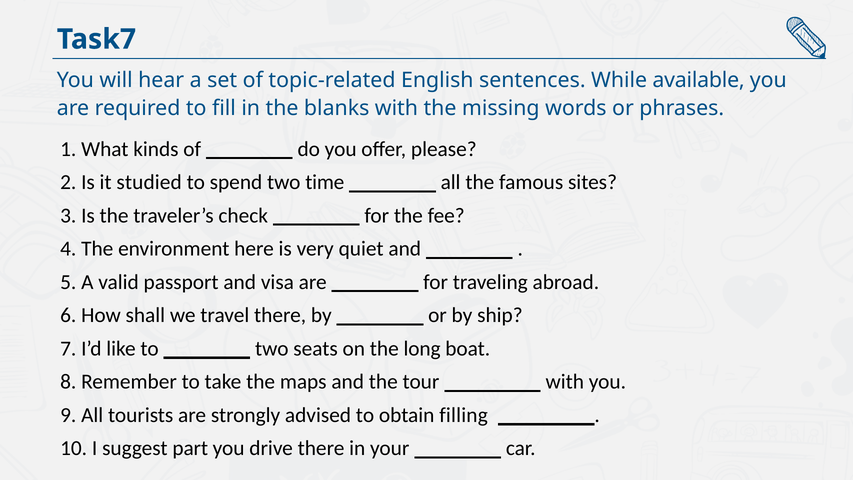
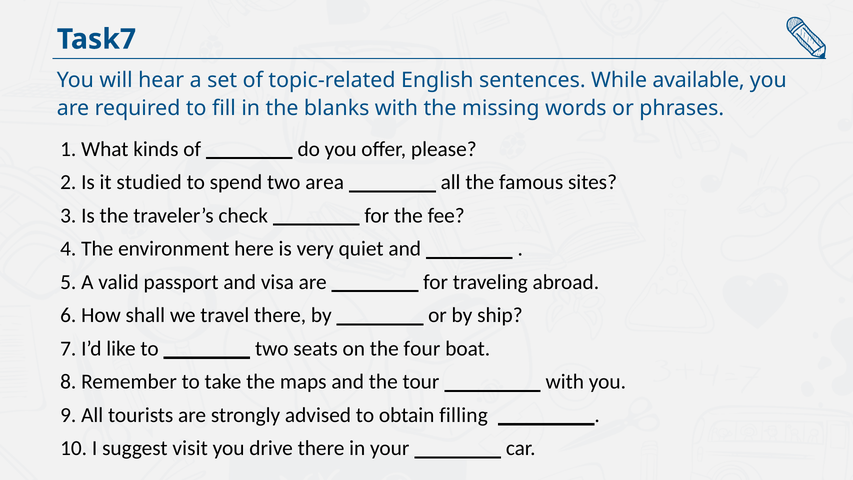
time: time -> area
long: long -> four
part: part -> visit
